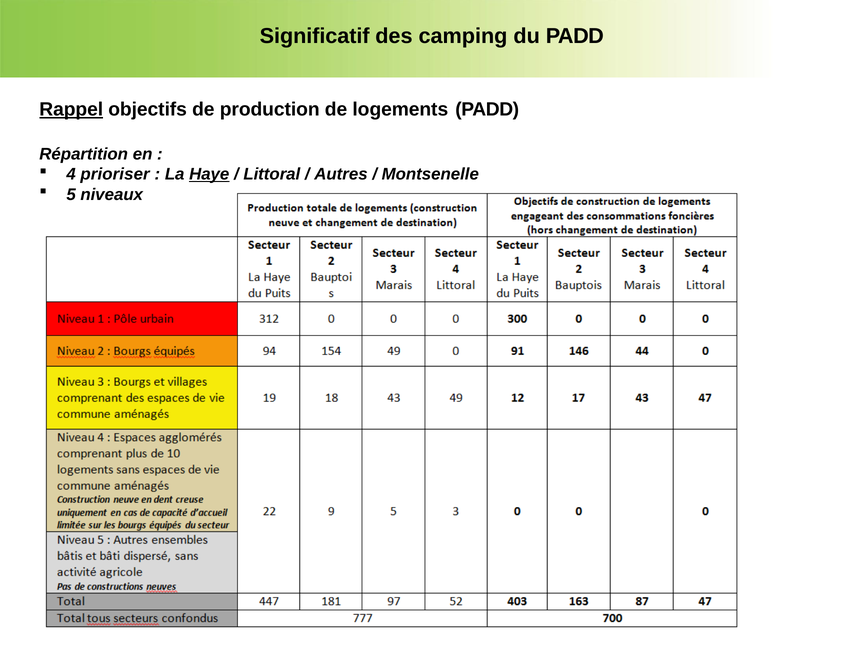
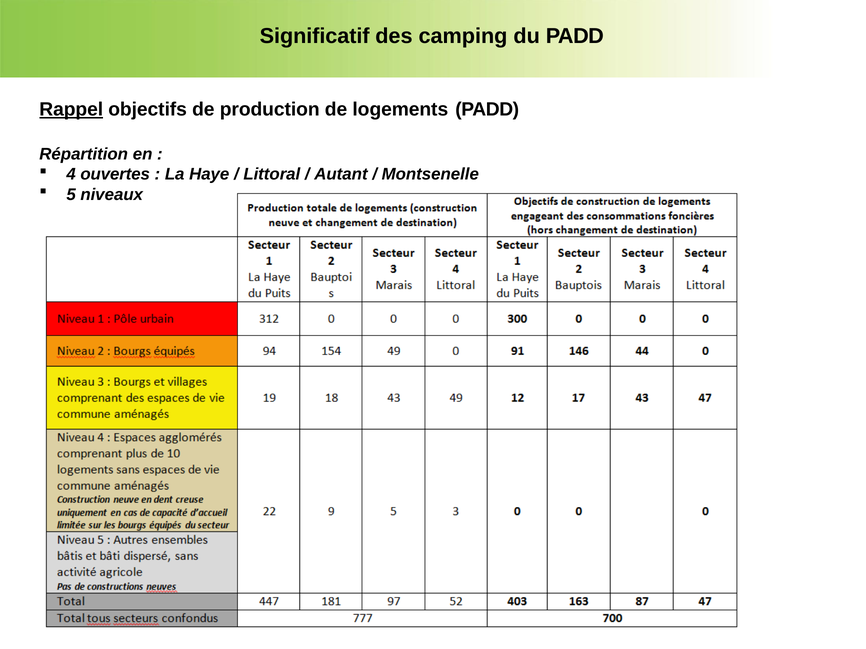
prioriser: prioriser -> ouvertes
Haye underline: present -> none
Autres: Autres -> Autant
